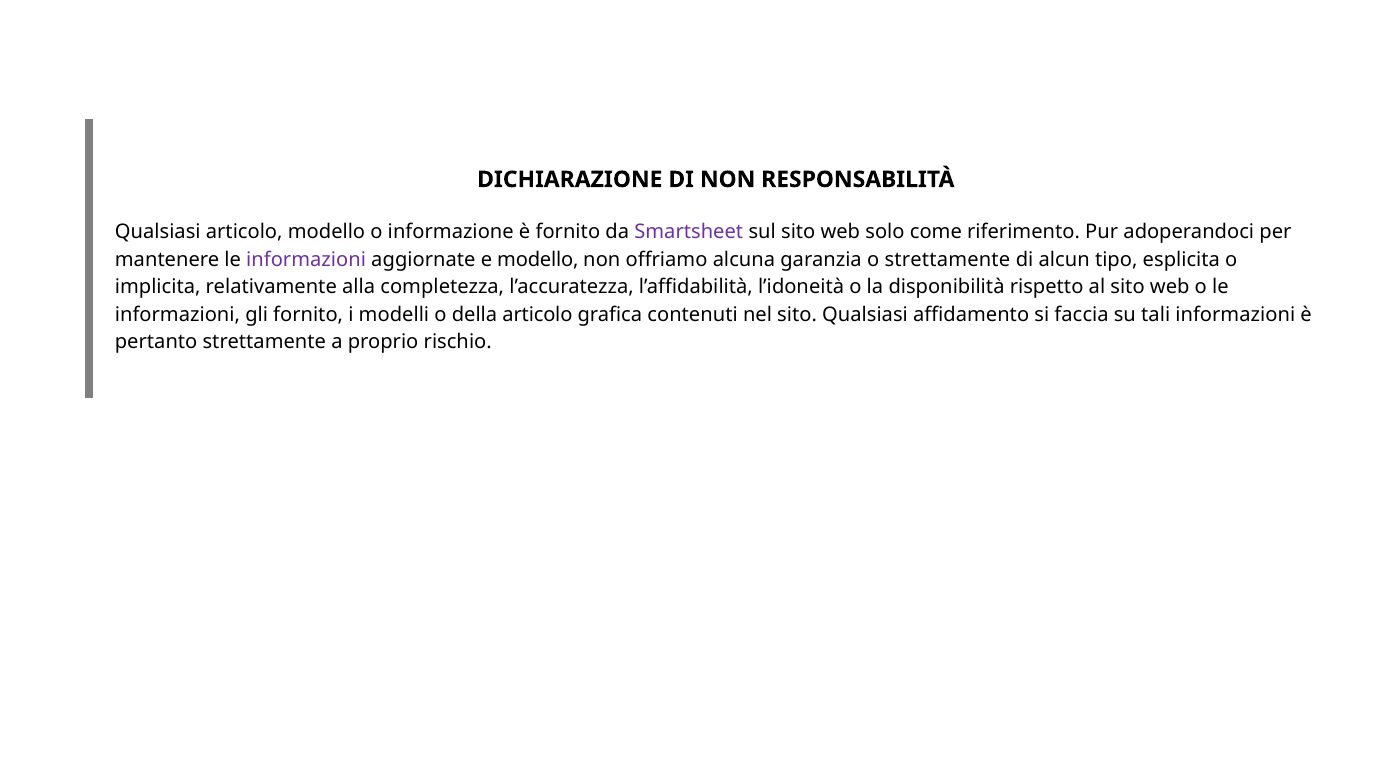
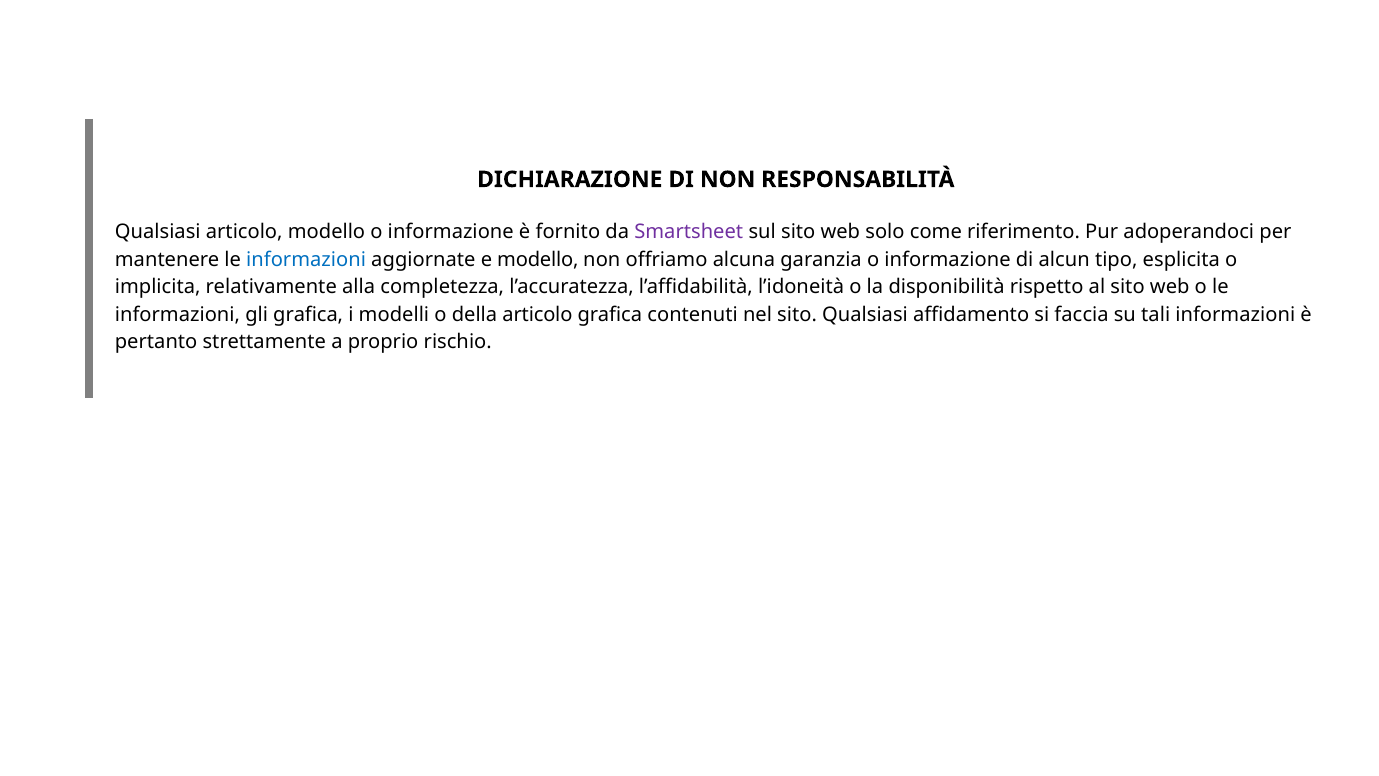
informazioni at (306, 259) colour: purple -> blue
garanzia o strettamente: strettamente -> informazione
gli fornito: fornito -> grafica
